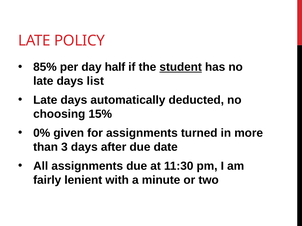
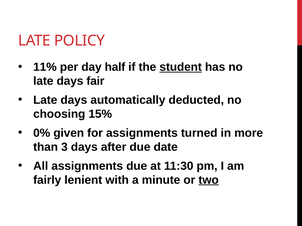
85%: 85% -> 11%
list: list -> fair
two underline: none -> present
